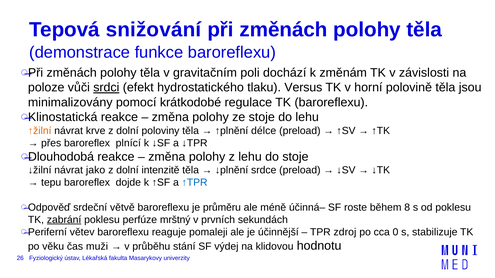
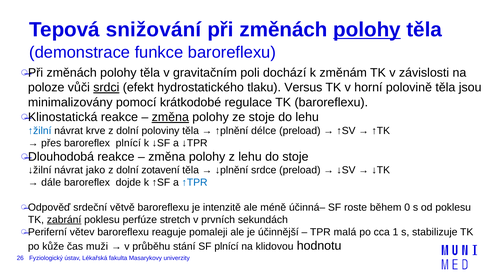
polohy at (367, 30) underline: none -> present
změna at (170, 117) underline: none -> present
↑žilní colour: orange -> blue
intenzitě: intenzitě -> zotavení
tepu: tepu -> dále
průměru: průměru -> intenzitě
8: 8 -> 0
mrštný: mrštný -> stretch
zdroj: zdroj -> malá
0: 0 -> 1
věku: věku -> kůže
SF výdej: výdej -> plnící
